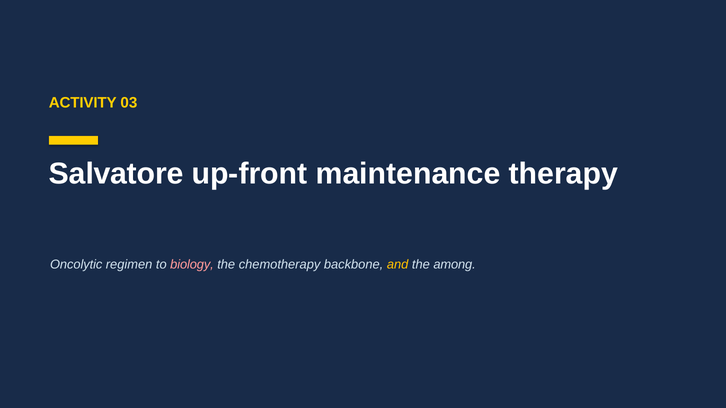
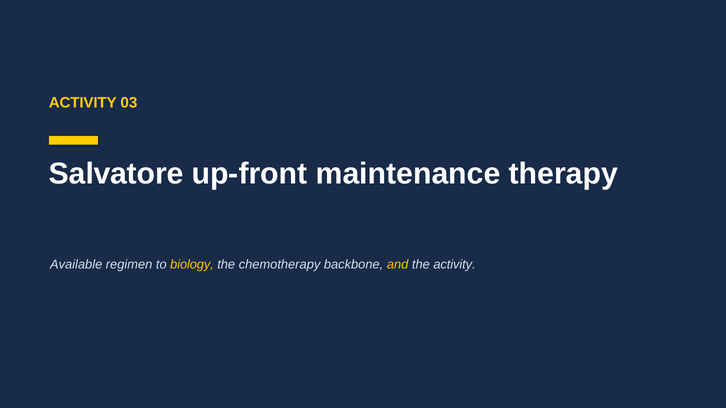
Oncolytic: Oncolytic -> Available
biology colour: pink -> yellow
the among: among -> activity
